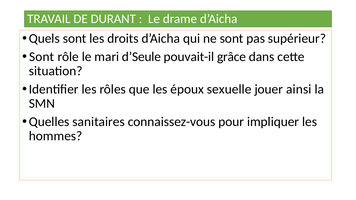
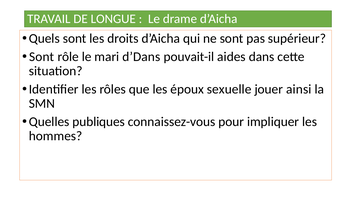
DURANT: DURANT -> LONGUE
d’Seule: d’Seule -> d’Dans
grâce: grâce -> aides
sanitaires: sanitaires -> publiques
